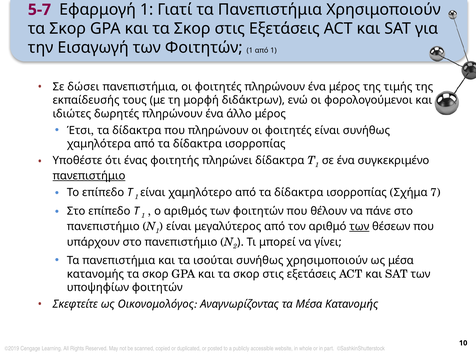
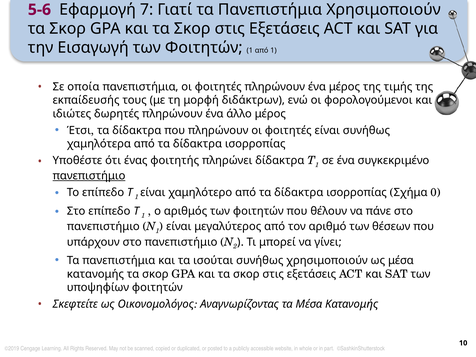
5-7: 5-7 -> 5-6
Εφαρμογή 1: 1 -> 7
δώσει: δώσει -> οποία
7: 7 -> 0
των at (359, 227) underline: present -> none
